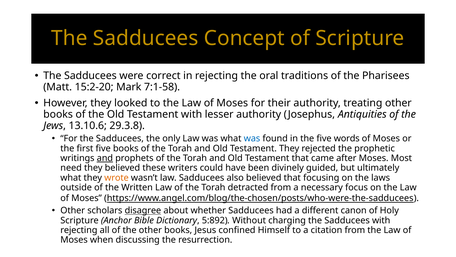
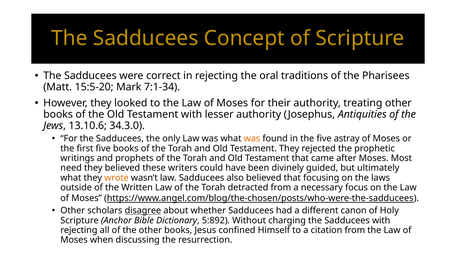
15:2-20: 15:2-20 -> 15:5-20
7:1-58: 7:1-58 -> 7:1-34
29.3.8: 29.3.8 -> 34.3.0
was at (252, 138) colour: blue -> orange
words: words -> astray
and at (105, 158) underline: present -> none
